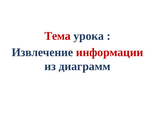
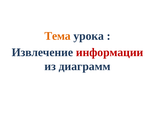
Тема colour: red -> orange
